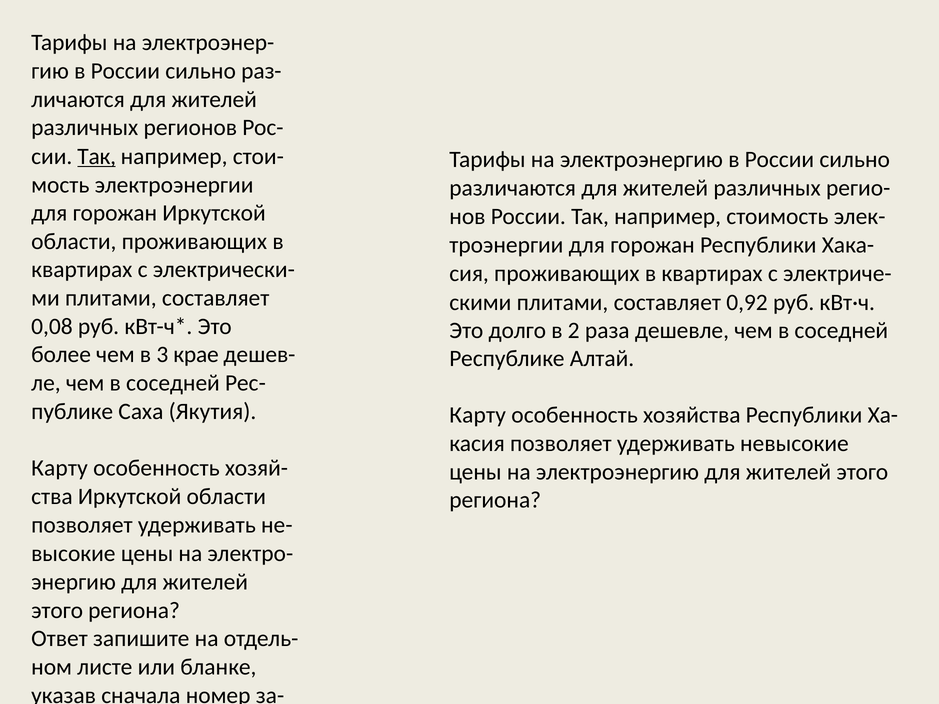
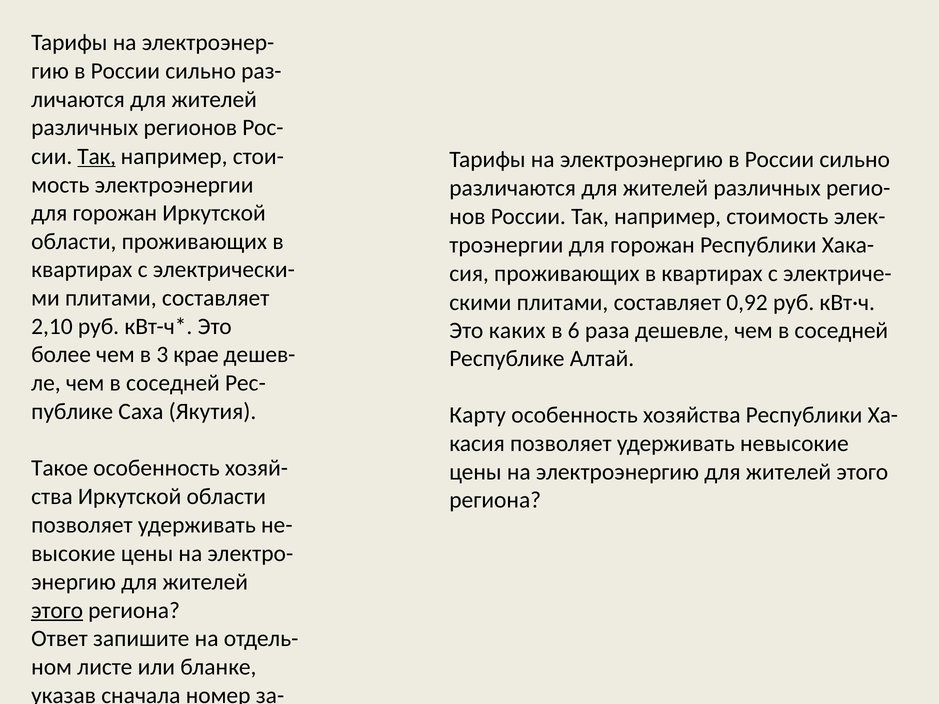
0,08: 0,08 -> 2,10
долго: долго -> каких
2: 2 -> 6
Карту at (60, 468): Карту -> Такое
этого at (57, 611) underline: none -> present
